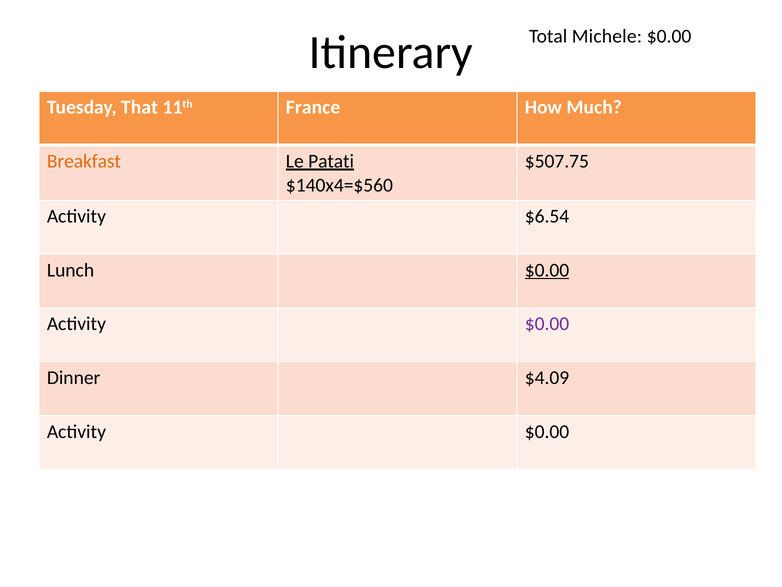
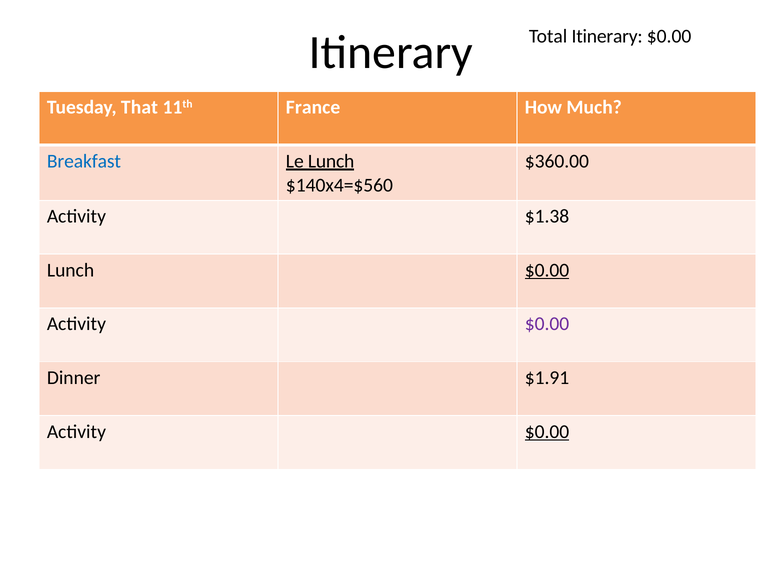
Total Michele: Michele -> Itinerary
Breakfast colour: orange -> blue
Le Patati: Patati -> Lunch
$507.75: $507.75 -> $360.00
$6.54: $6.54 -> $1.38
$4.09: $4.09 -> $1.91
$0.00 at (547, 431) underline: none -> present
